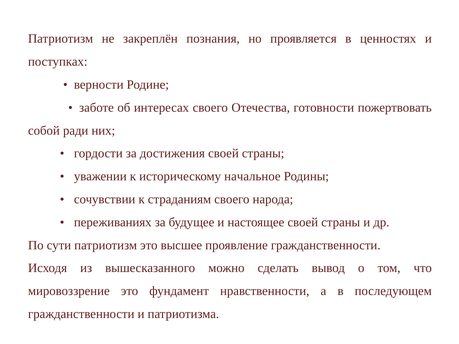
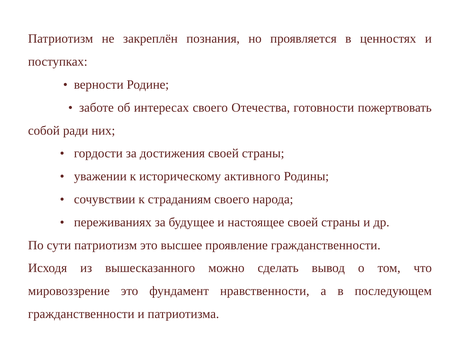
начальное: начальное -> активного
